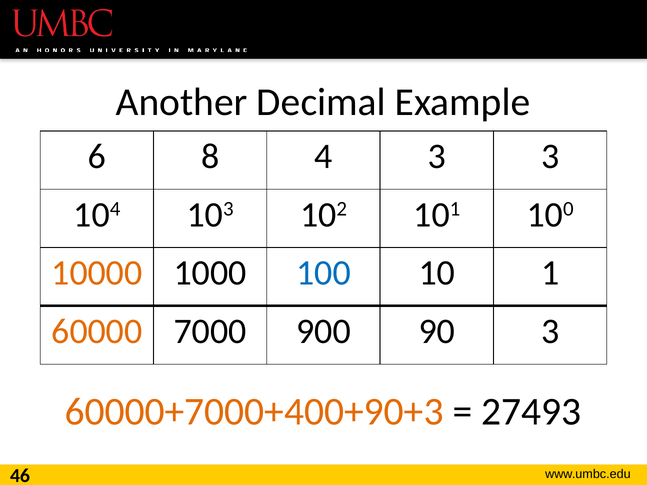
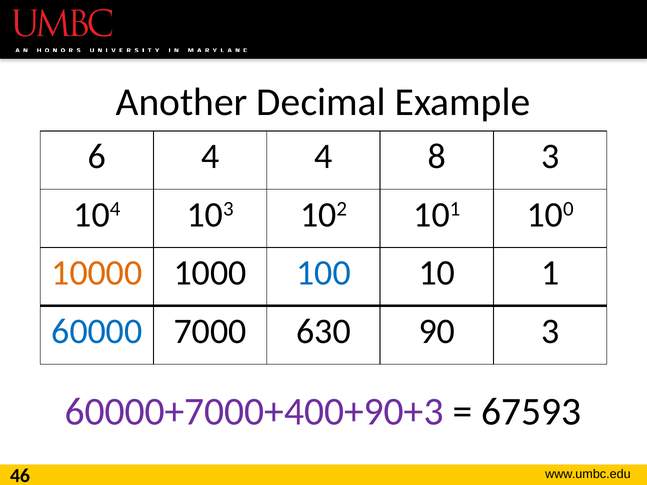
6 8: 8 -> 4
4 3: 3 -> 8
60000 colour: orange -> blue
900: 900 -> 630
60000+7000+400+90+3 colour: orange -> purple
27493: 27493 -> 67593
